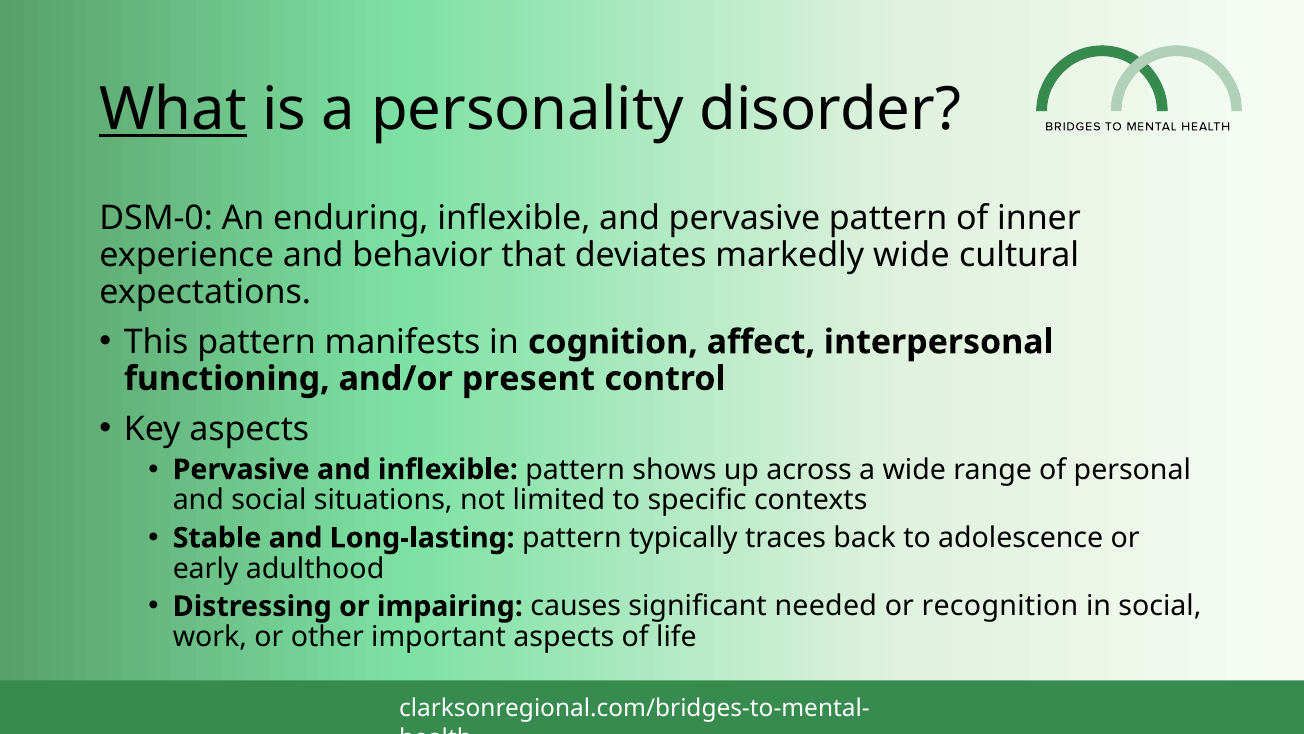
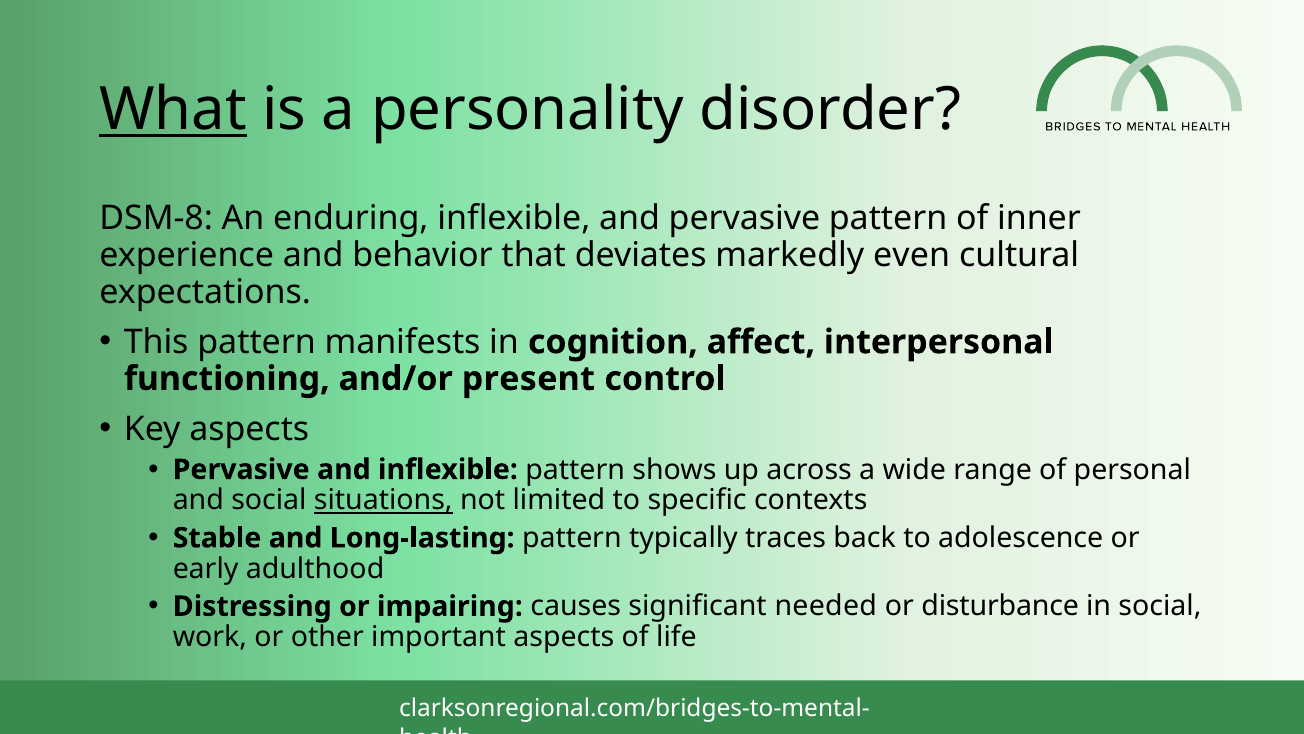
DSM-0: DSM-0 -> DSM-8
markedly wide: wide -> even
situations underline: none -> present
recognition: recognition -> disturbance
